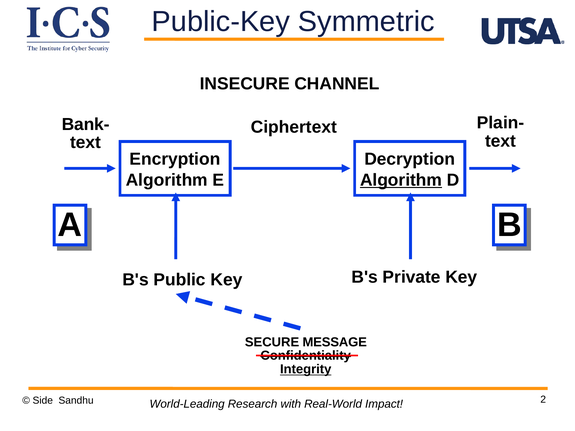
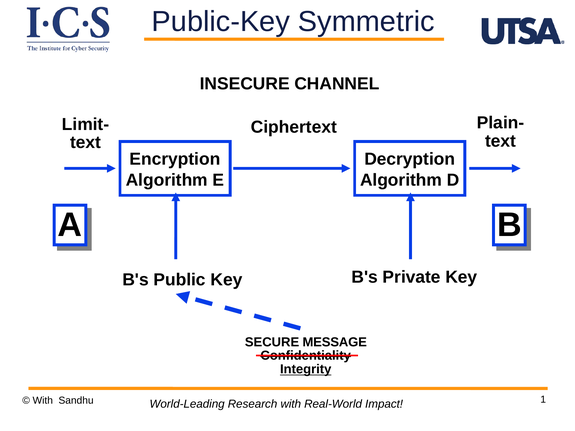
Bank-: Bank- -> Limit-
Algorithm at (401, 180) underline: present -> none
Side at (43, 401): Side -> With
2: 2 -> 1
